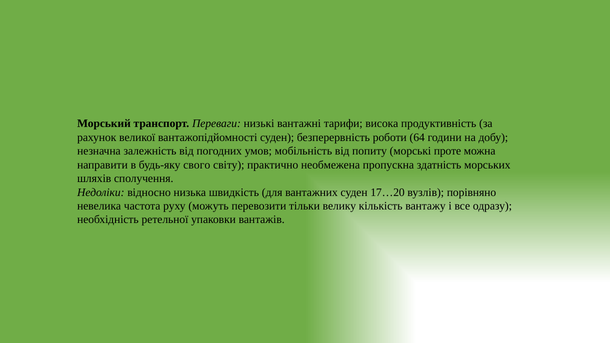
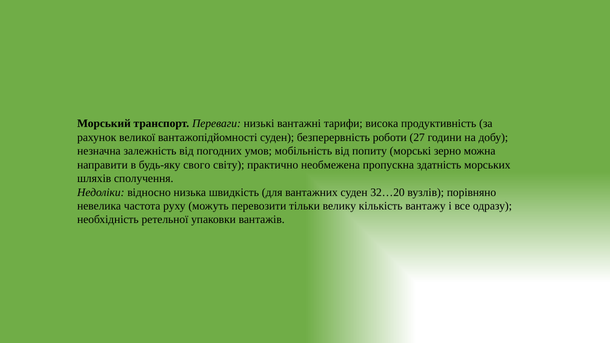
64: 64 -> 27
проте: проте -> зерно
17…20: 17…20 -> 32…20
